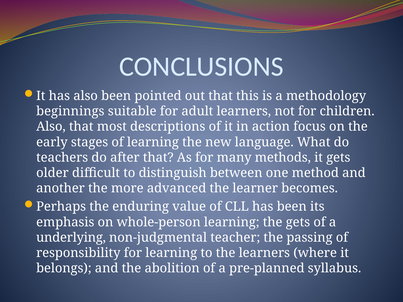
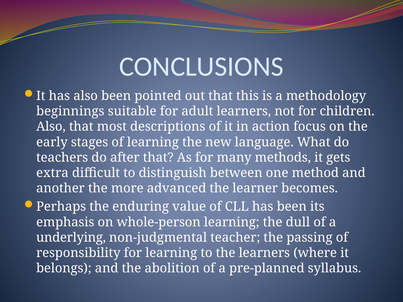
older: older -> extra
the gets: gets -> dull
